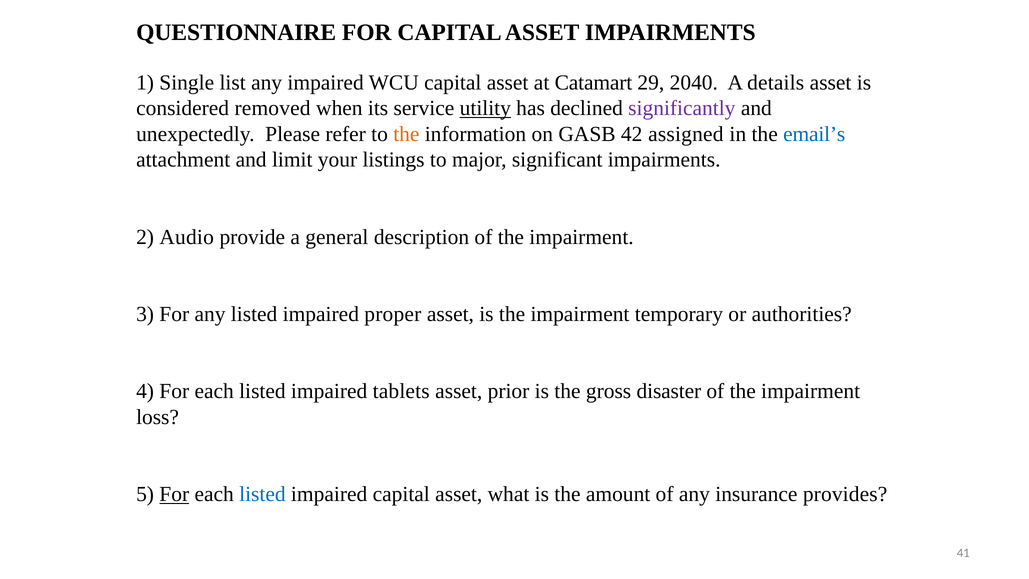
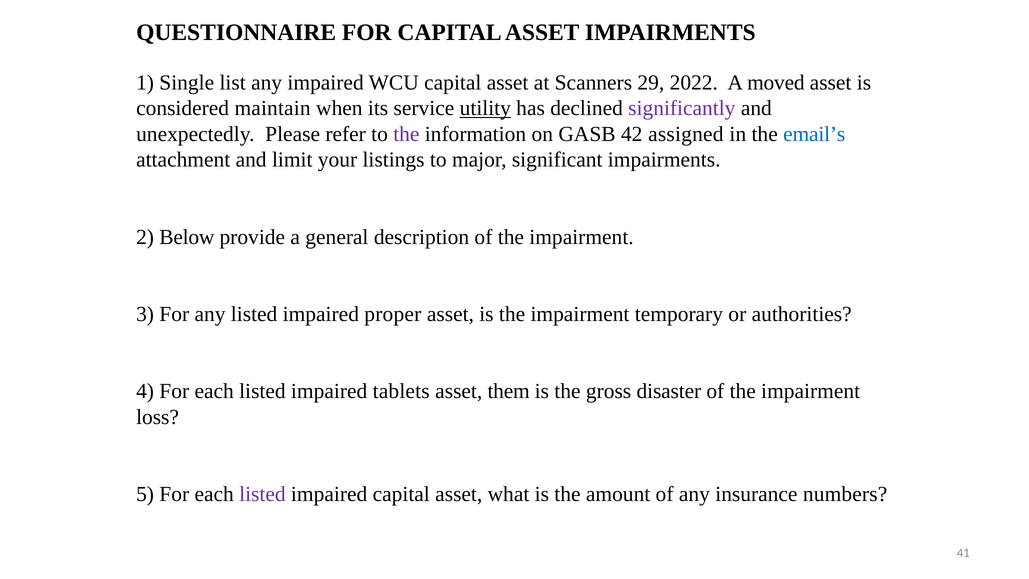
Catamart: Catamart -> Scanners
2040: 2040 -> 2022
details: details -> moved
removed: removed -> maintain
the at (406, 134) colour: orange -> purple
Audio: Audio -> Below
prior: prior -> them
For at (174, 494) underline: present -> none
listed at (262, 494) colour: blue -> purple
provides: provides -> numbers
